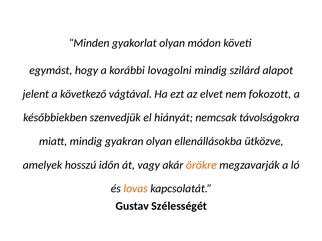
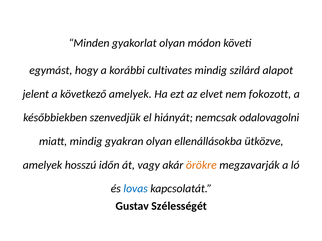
lovagolni: lovagolni -> cultivates
következő vágtával: vágtával -> amelyek
távolságokra: távolságokra -> odalovagolni
lovas colour: orange -> blue
